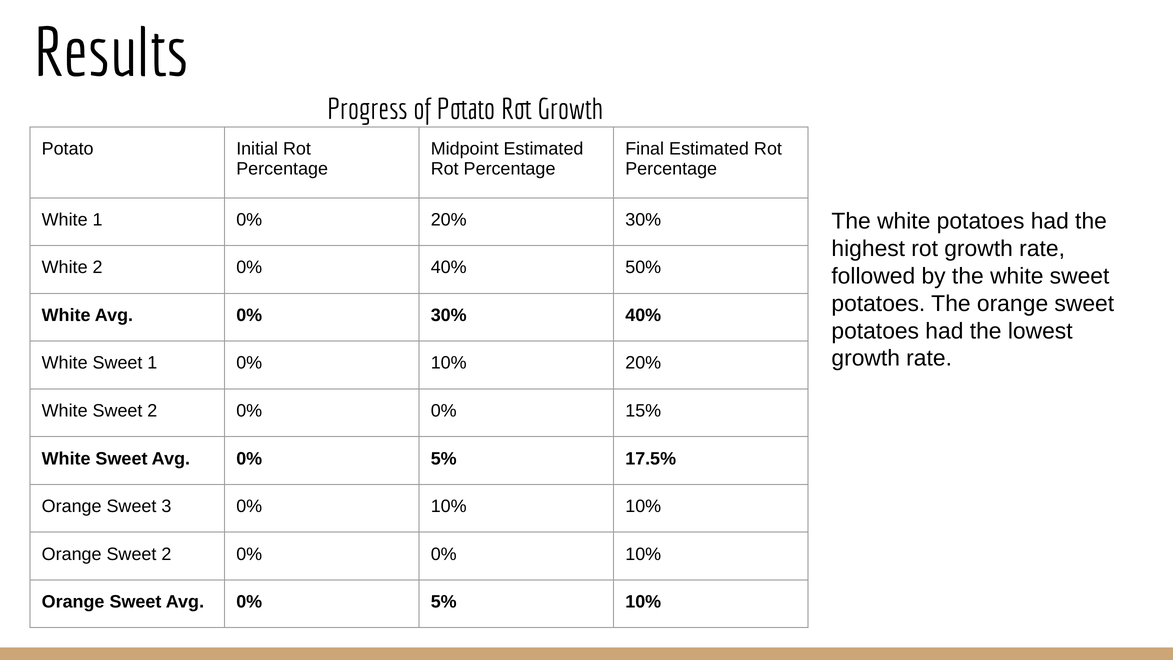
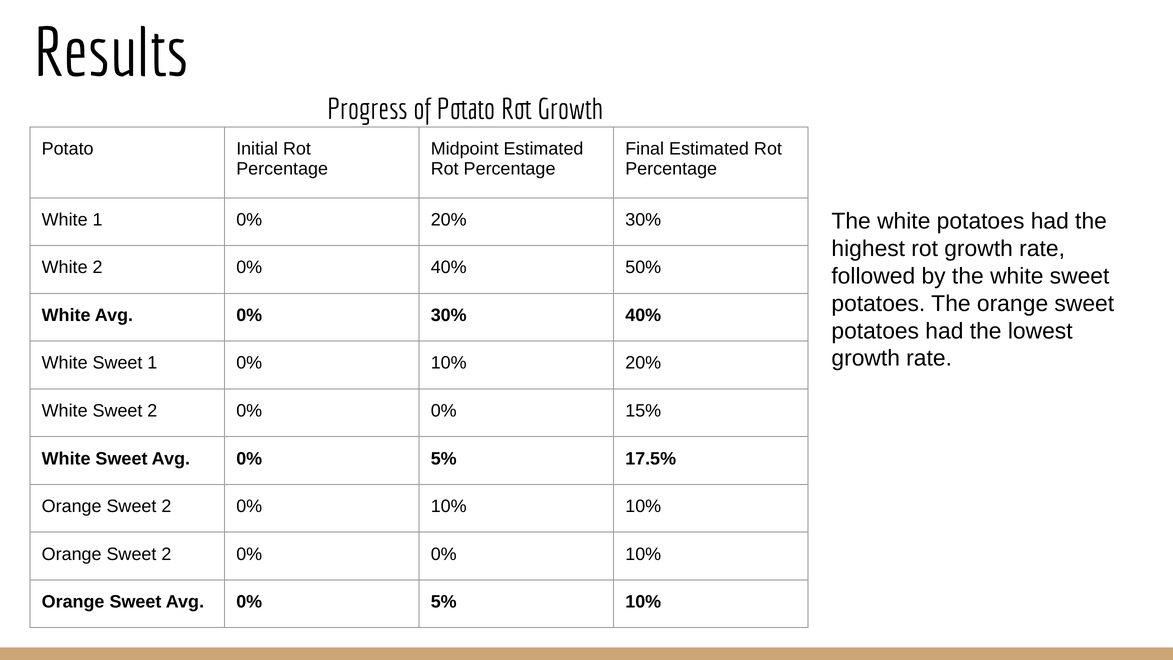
3 at (166, 506): 3 -> 2
